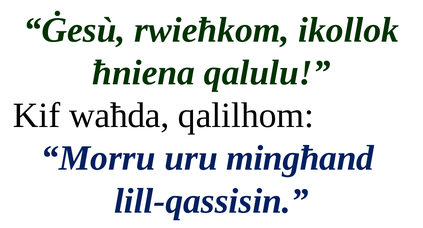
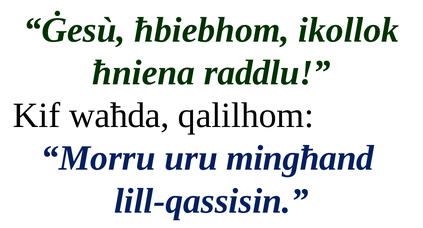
rwieħkom: rwieħkom -> ħbiebhom
qalulu: qalulu -> raddlu
